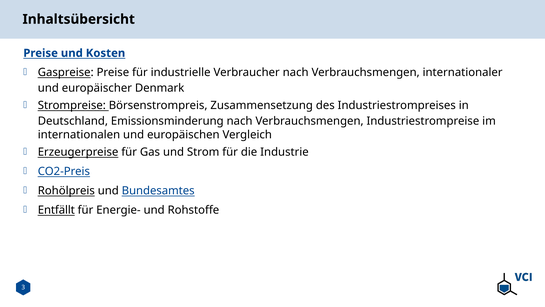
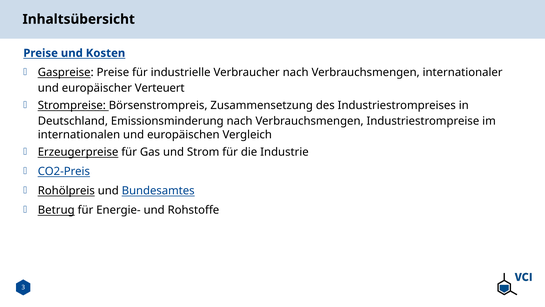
Denmark: Denmark -> Verteuert
Entfällt: Entfällt -> Betrug
